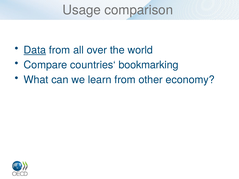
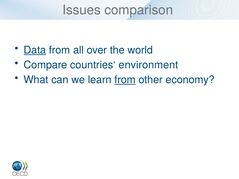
Usage: Usage -> Issues
bookmarking: bookmarking -> environment
from at (125, 80) underline: none -> present
